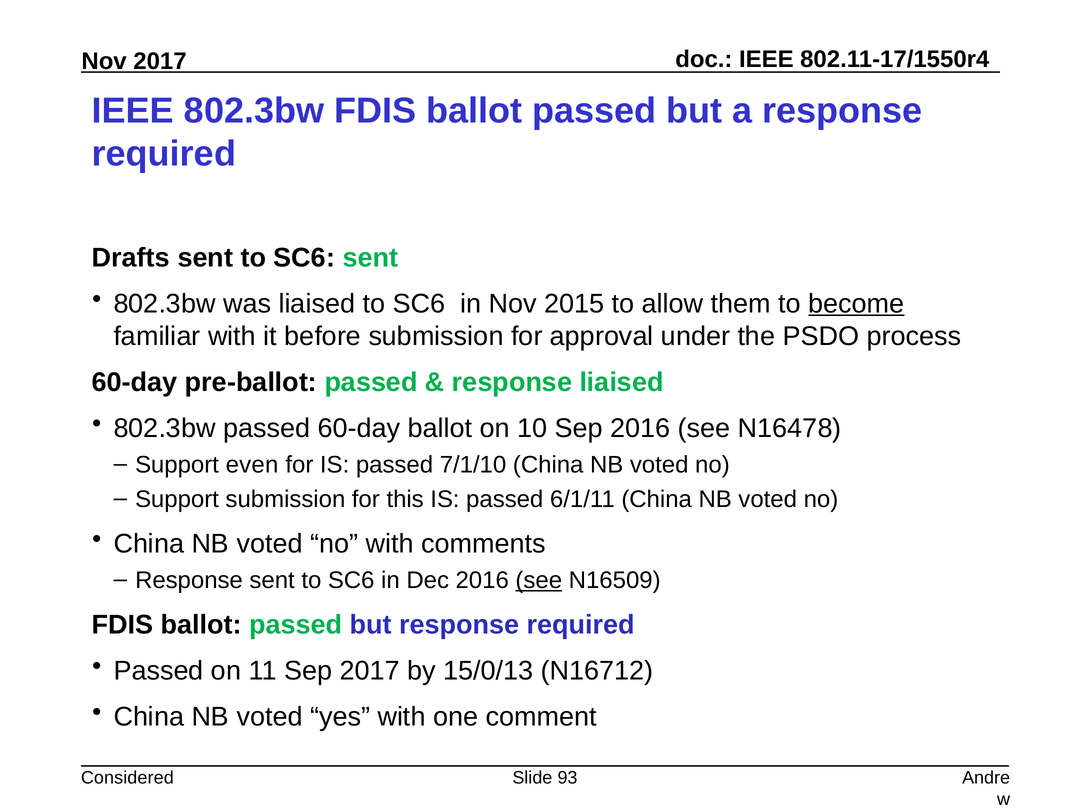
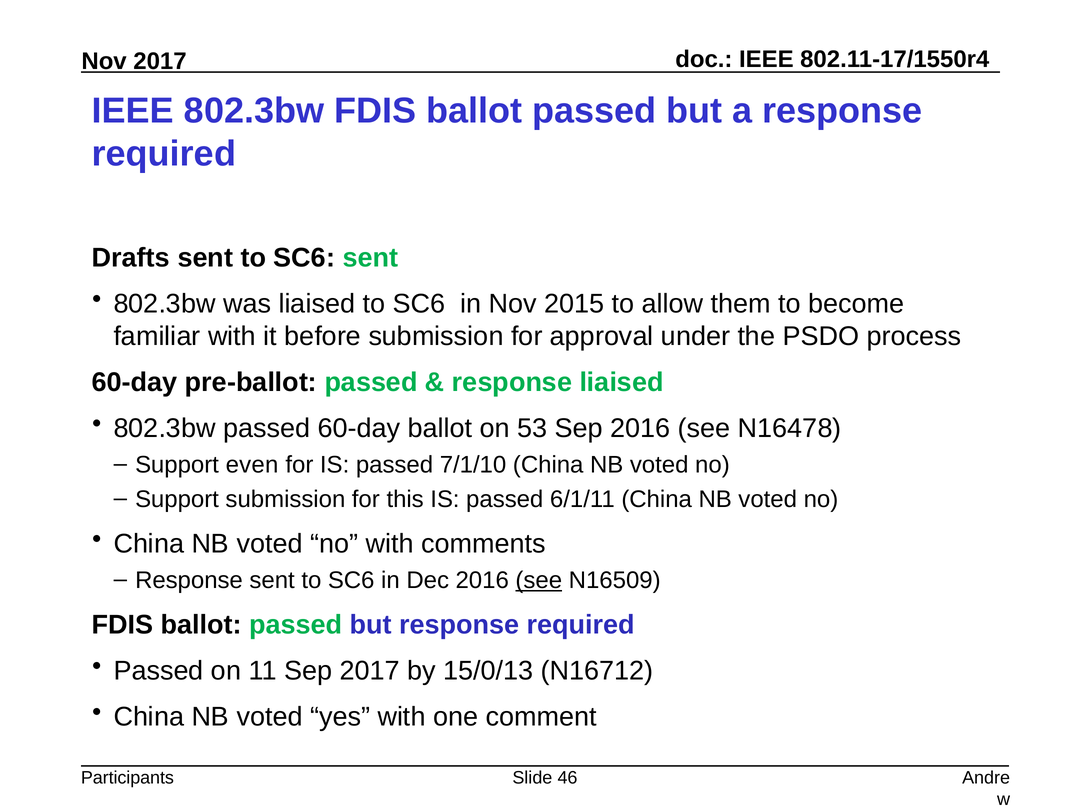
become underline: present -> none
10: 10 -> 53
Considered: Considered -> Participants
93: 93 -> 46
